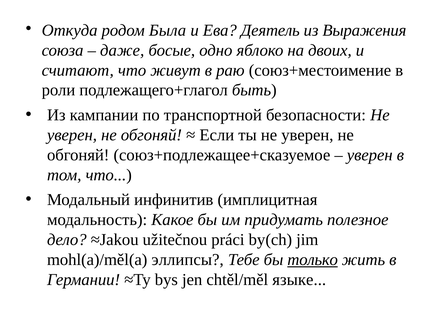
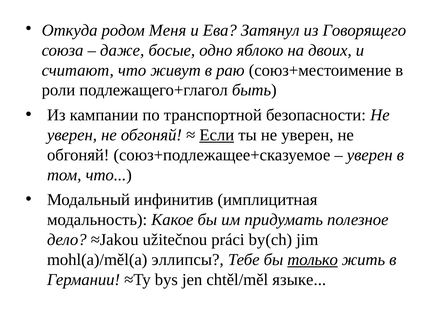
Была: Была -> Меня
Деятель: Деятель -> Затянул
Выражения: Выражения -> Говорящего
Если underline: none -> present
